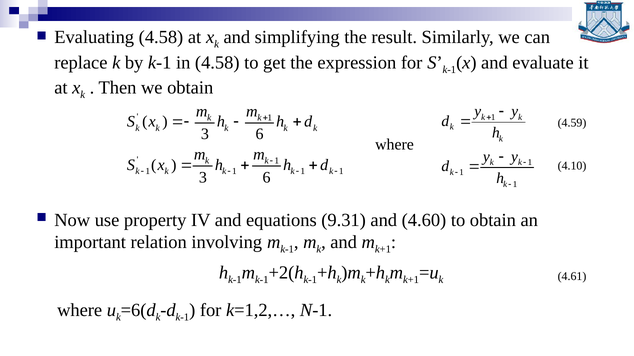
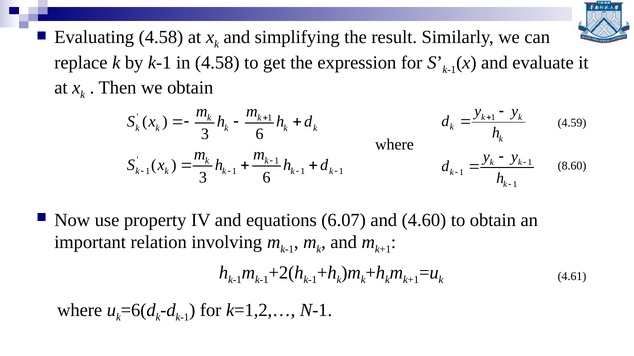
4.10: 4.10 -> 8.60
9.31: 9.31 -> 6.07
